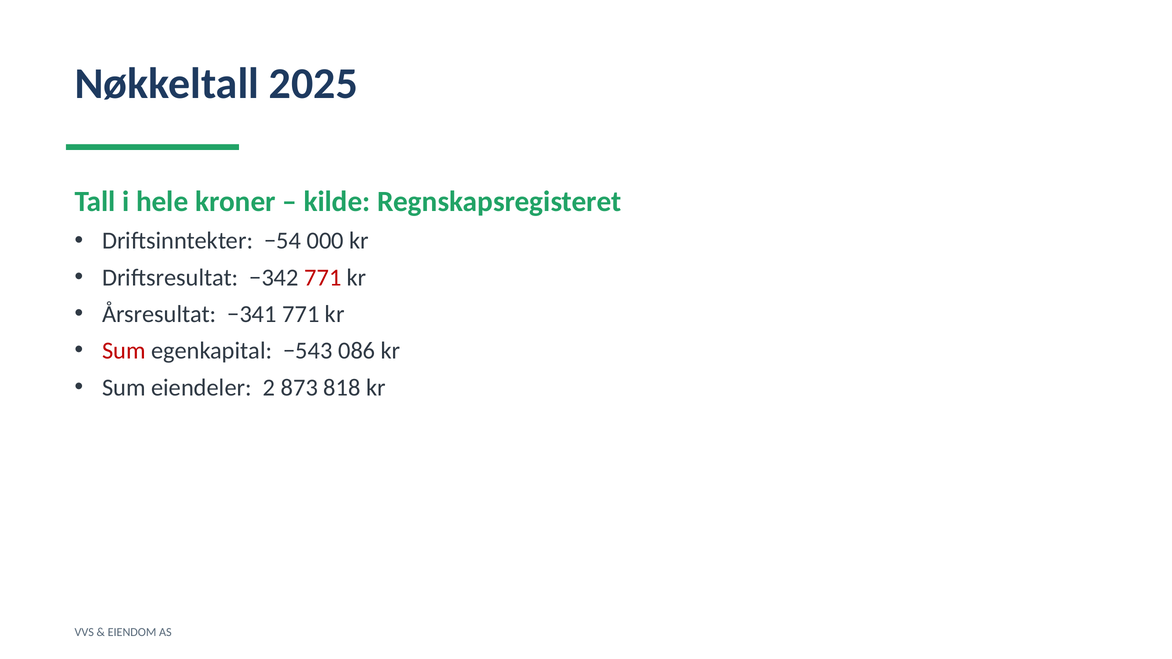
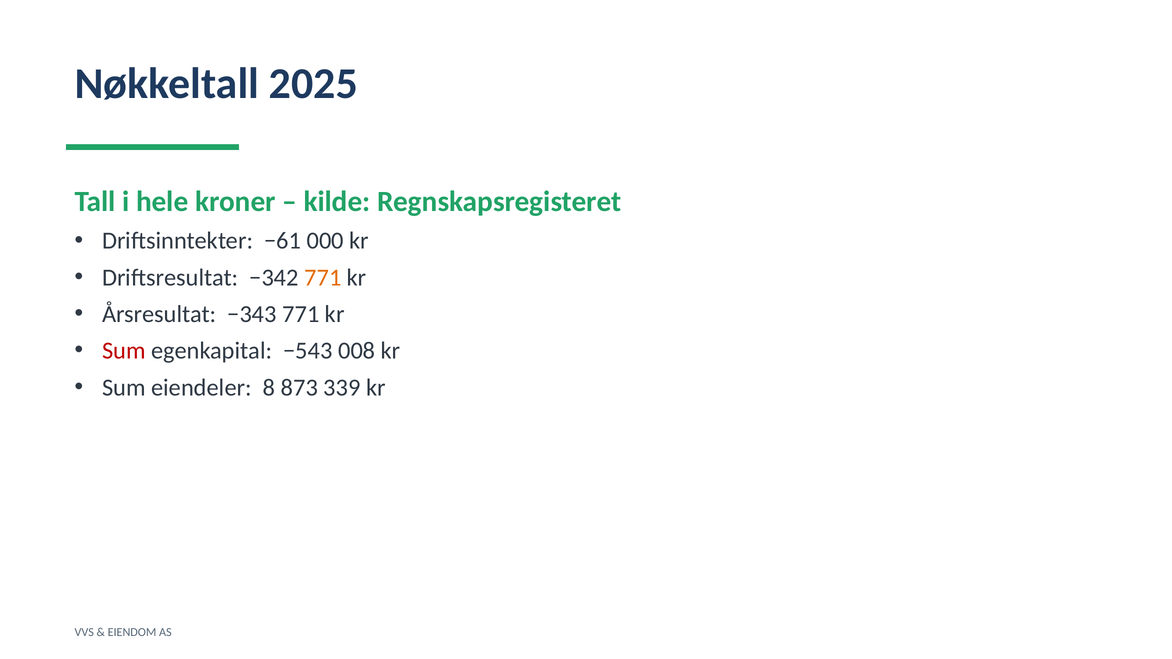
−54: −54 -> −61
771 at (323, 278) colour: red -> orange
−341: −341 -> −343
086: 086 -> 008
2: 2 -> 8
818: 818 -> 339
